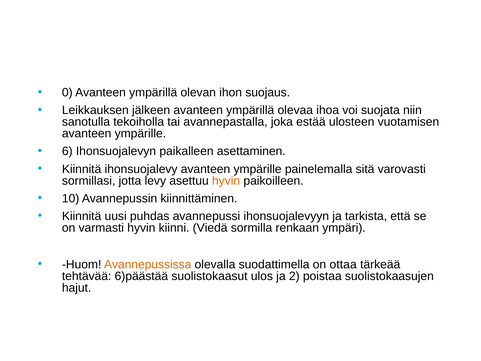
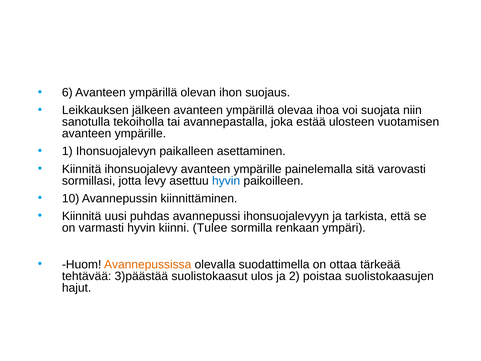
0: 0 -> 6
6: 6 -> 1
hyvin at (226, 181) colour: orange -> blue
Viedä: Viedä -> Tulee
6)päästää: 6)päästää -> 3)päästää
